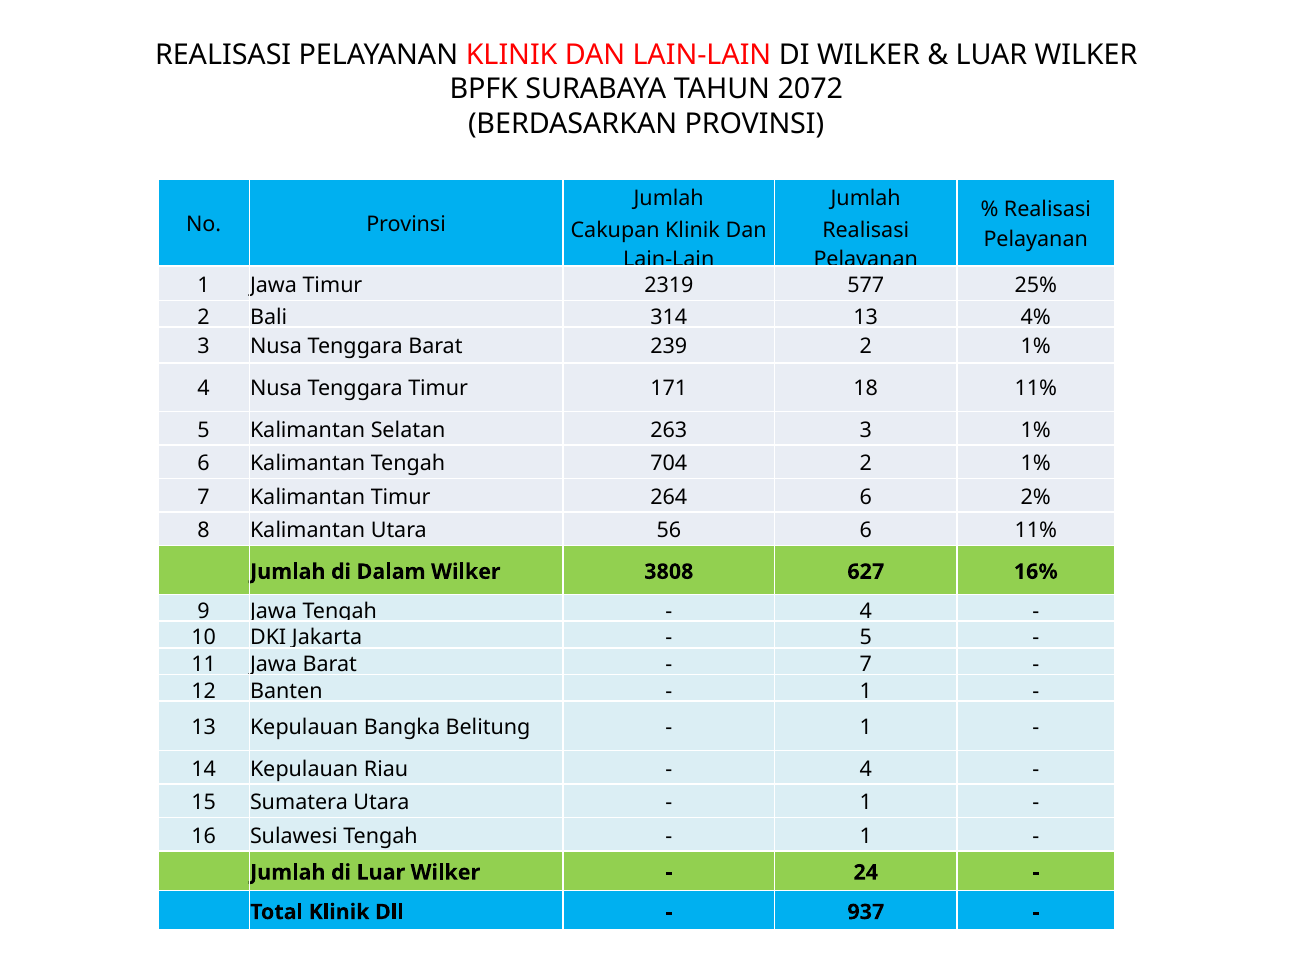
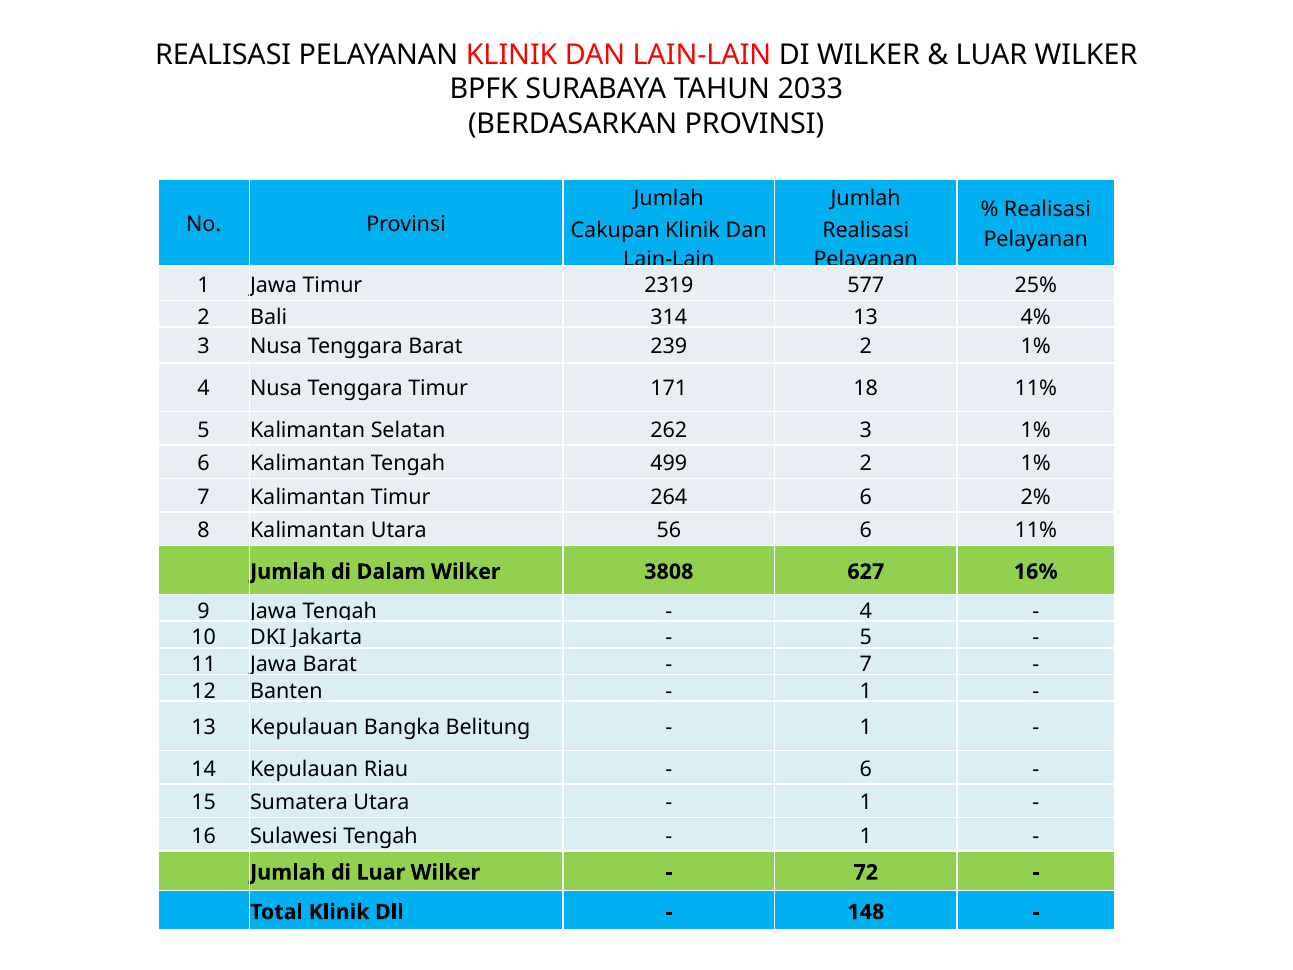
2072: 2072 -> 2033
263: 263 -> 262
704: 704 -> 499
4 at (866, 769): 4 -> 6
24: 24 -> 72
937: 937 -> 148
